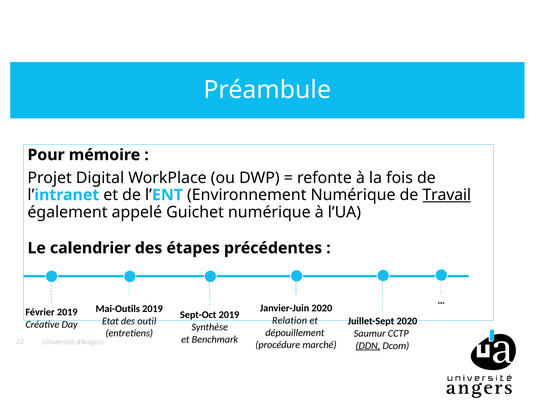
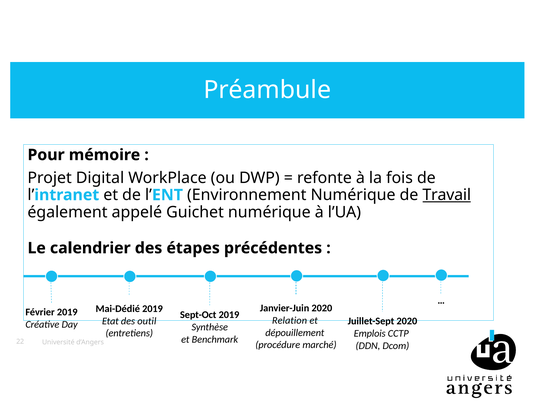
Mai-Outils: Mai-Outils -> Mai-Dédié
Saumur: Saumur -> Emplois
DDN underline: present -> none
